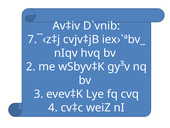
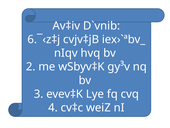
7.¯‹z‡j: 7.¯‹z‡j -> 6.¯‹z‡j
